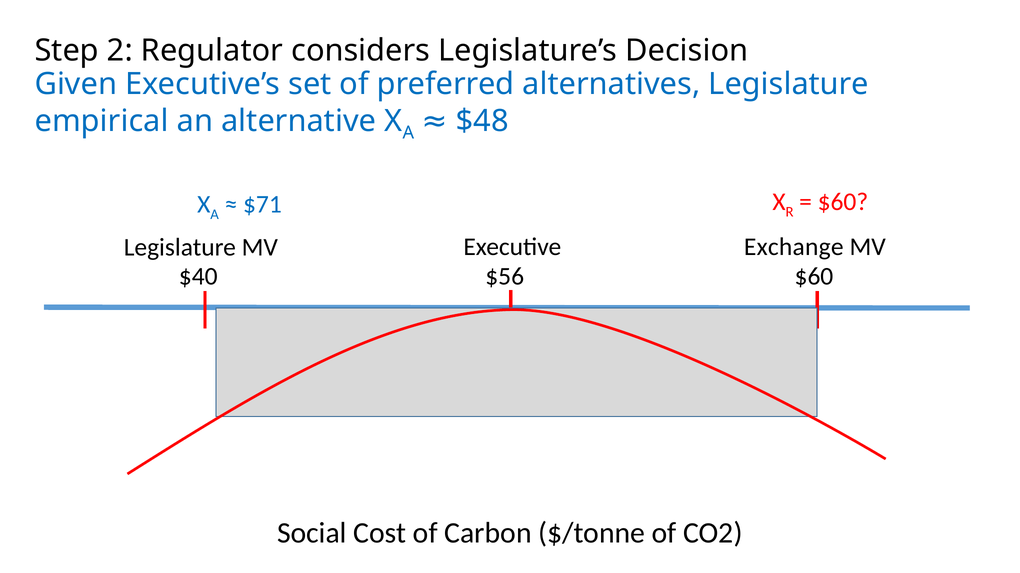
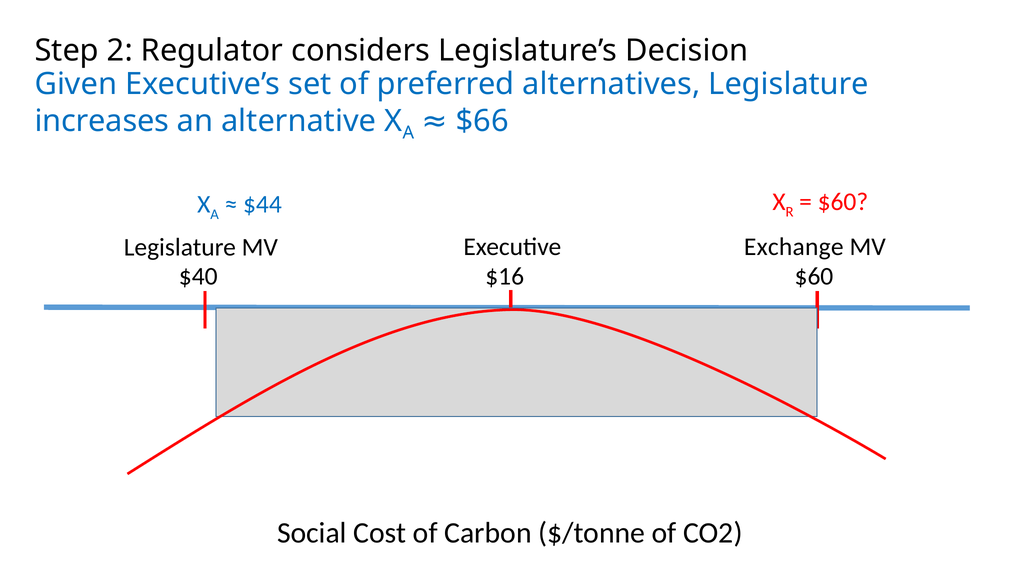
empirical: empirical -> increases
$48: $48 -> $66
$71: $71 -> $44
$56: $56 -> $16
